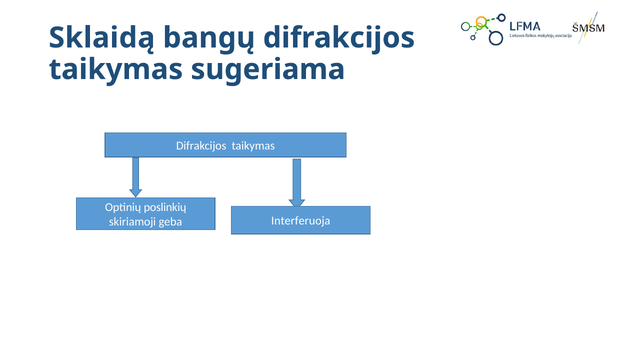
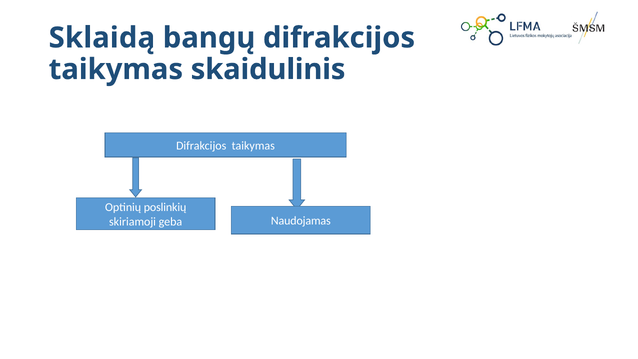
sugeriama: sugeriama -> skaidulinis
Interferuoja: Interferuoja -> Naudojamas
